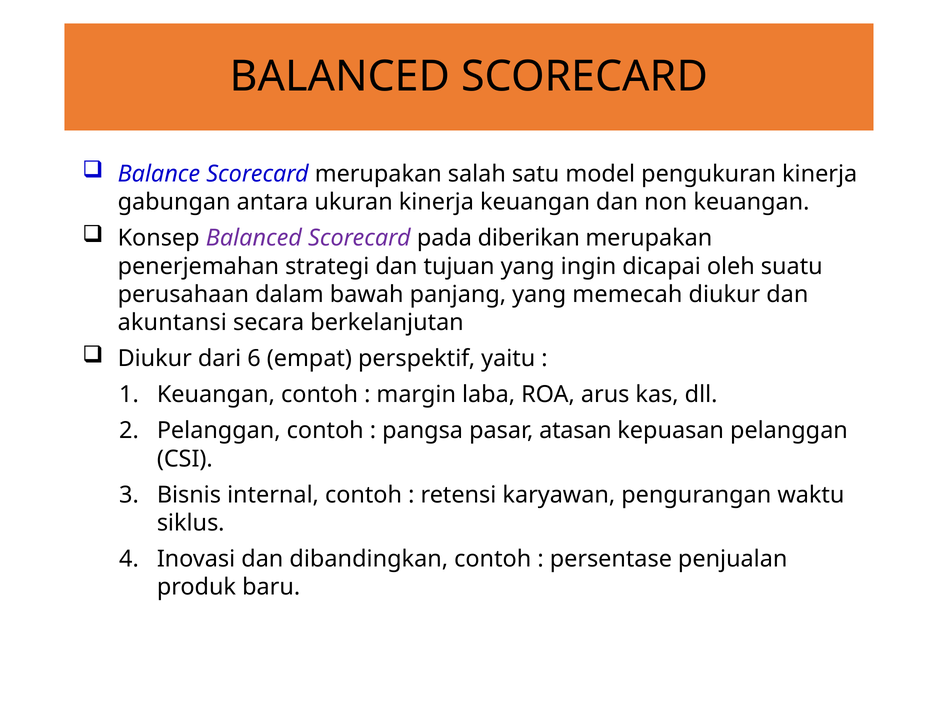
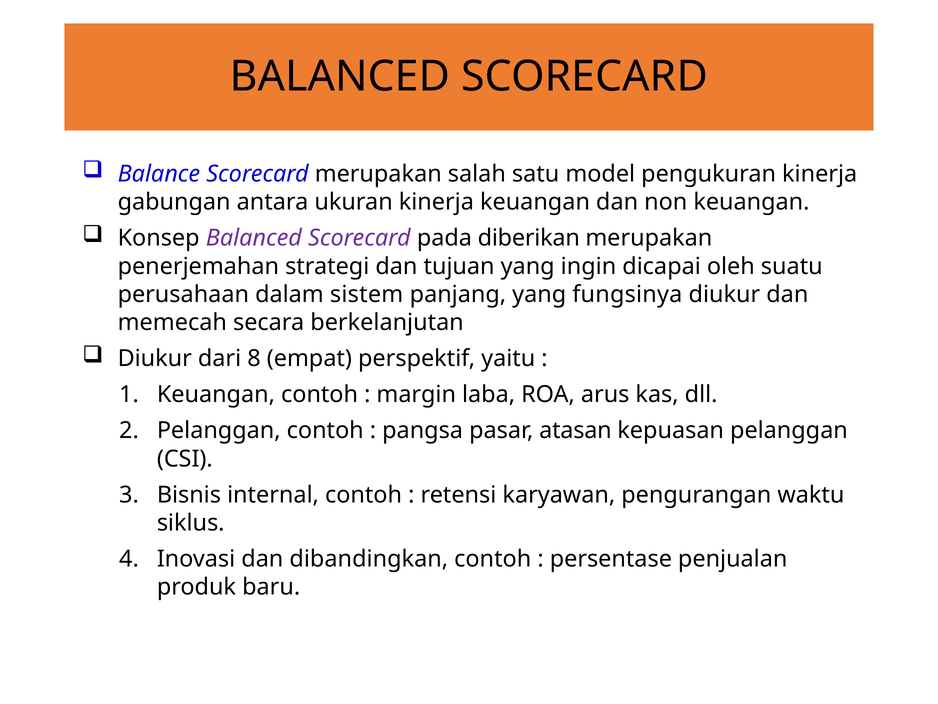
bawah: bawah -> sistem
memecah: memecah -> fungsinya
akuntansi: akuntansi -> memecah
6: 6 -> 8
